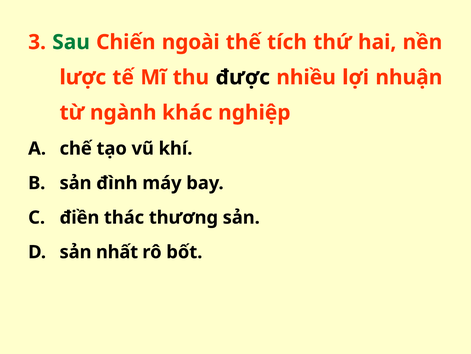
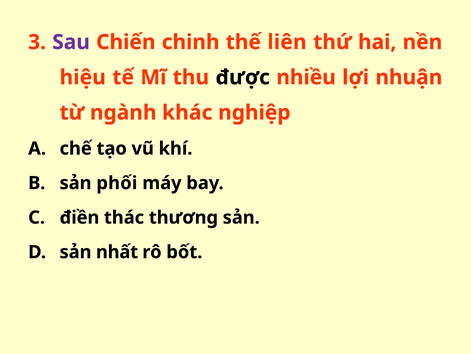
Sau colour: green -> purple
ngoài: ngoài -> chinh
tích: tích -> liên
lược: lược -> hiệu
đình: đình -> phối
